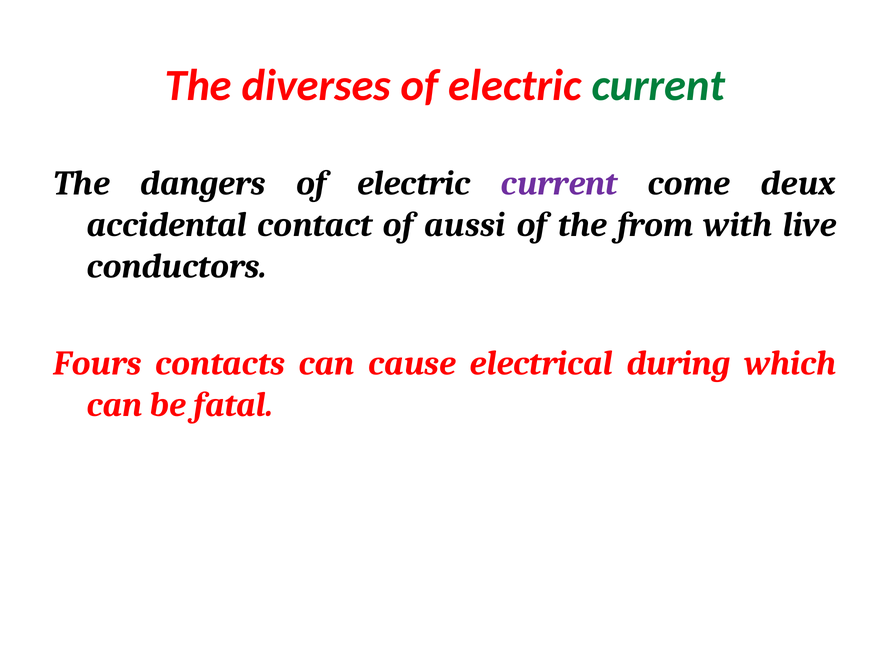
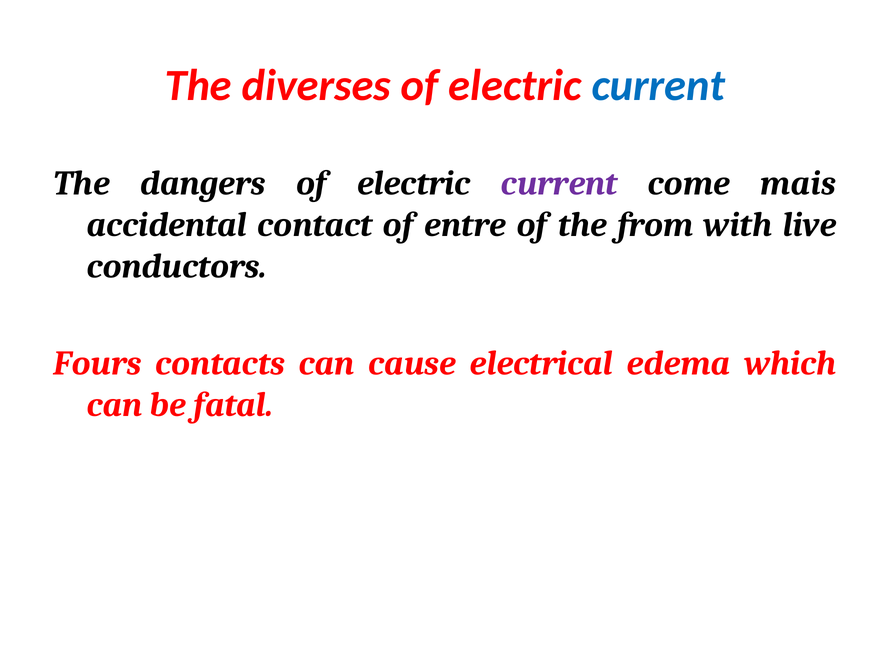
current at (658, 85) colour: green -> blue
deux: deux -> mais
aussi: aussi -> entre
during: during -> edema
